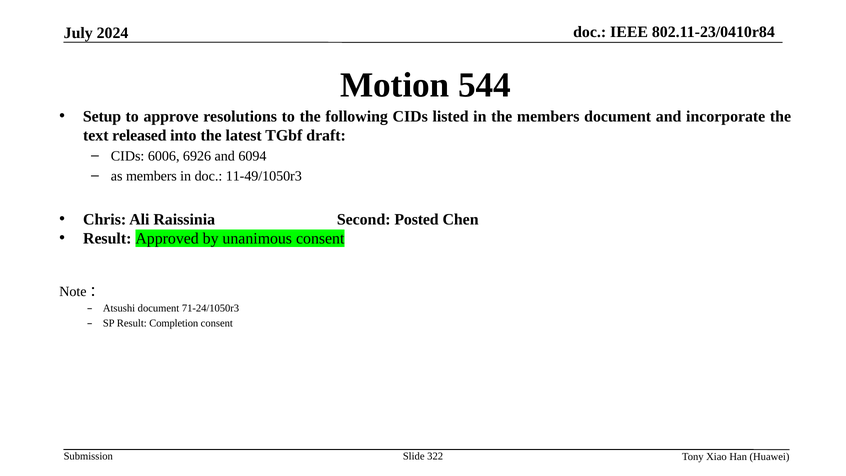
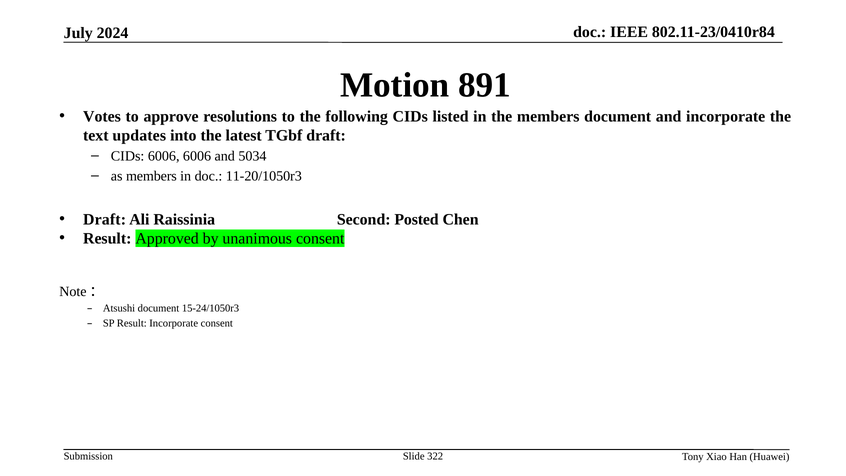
544: 544 -> 891
Setup: Setup -> Votes
released: released -> updates
6006 6926: 6926 -> 6006
6094: 6094 -> 5034
11-49/1050r3: 11-49/1050r3 -> 11-20/1050r3
Chris at (105, 219): Chris -> Draft
71-24/1050r3: 71-24/1050r3 -> 15-24/1050r3
Result Completion: Completion -> Incorporate
